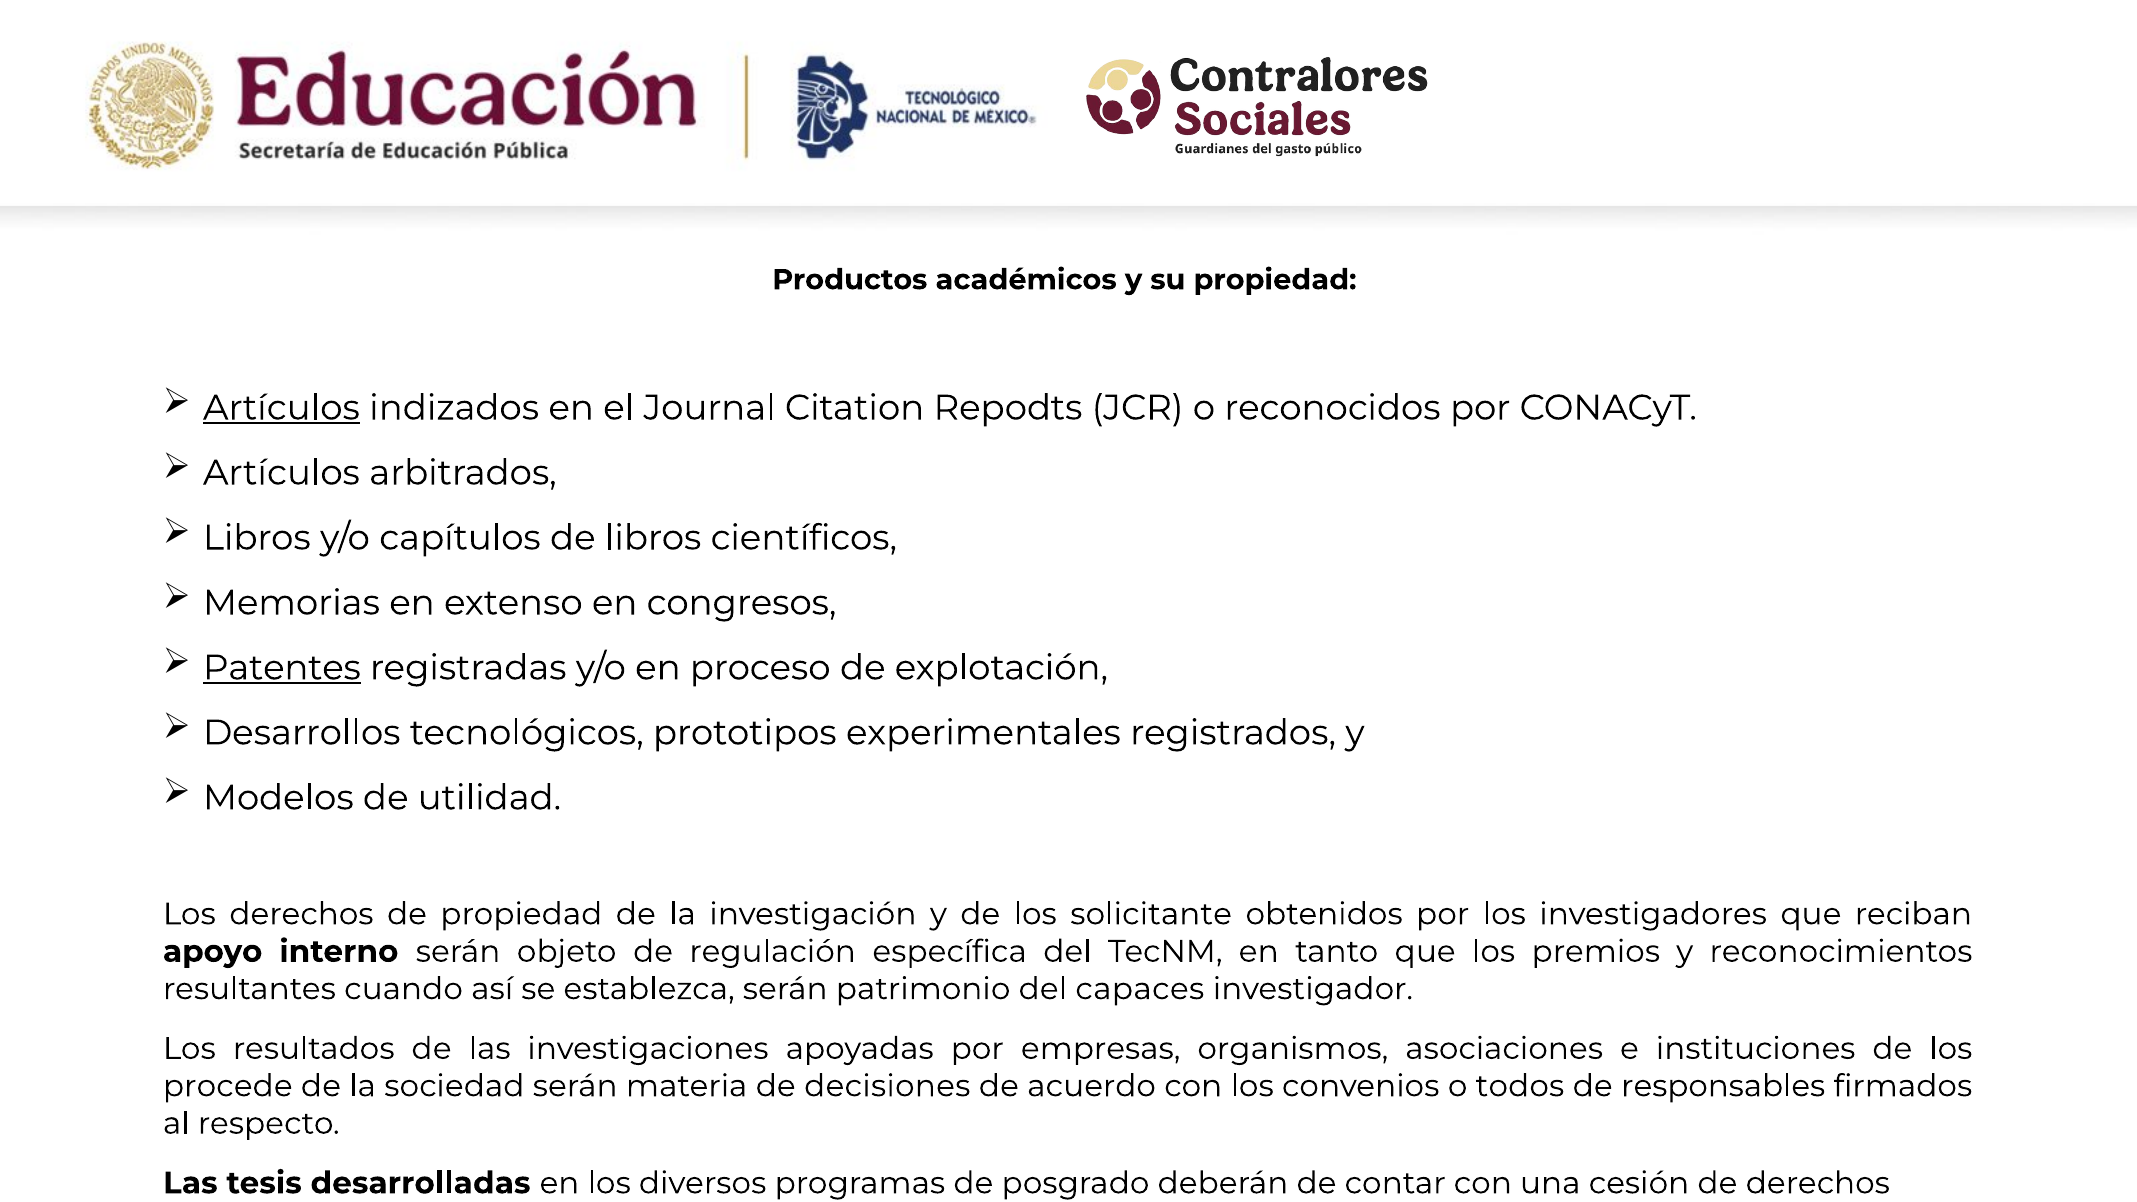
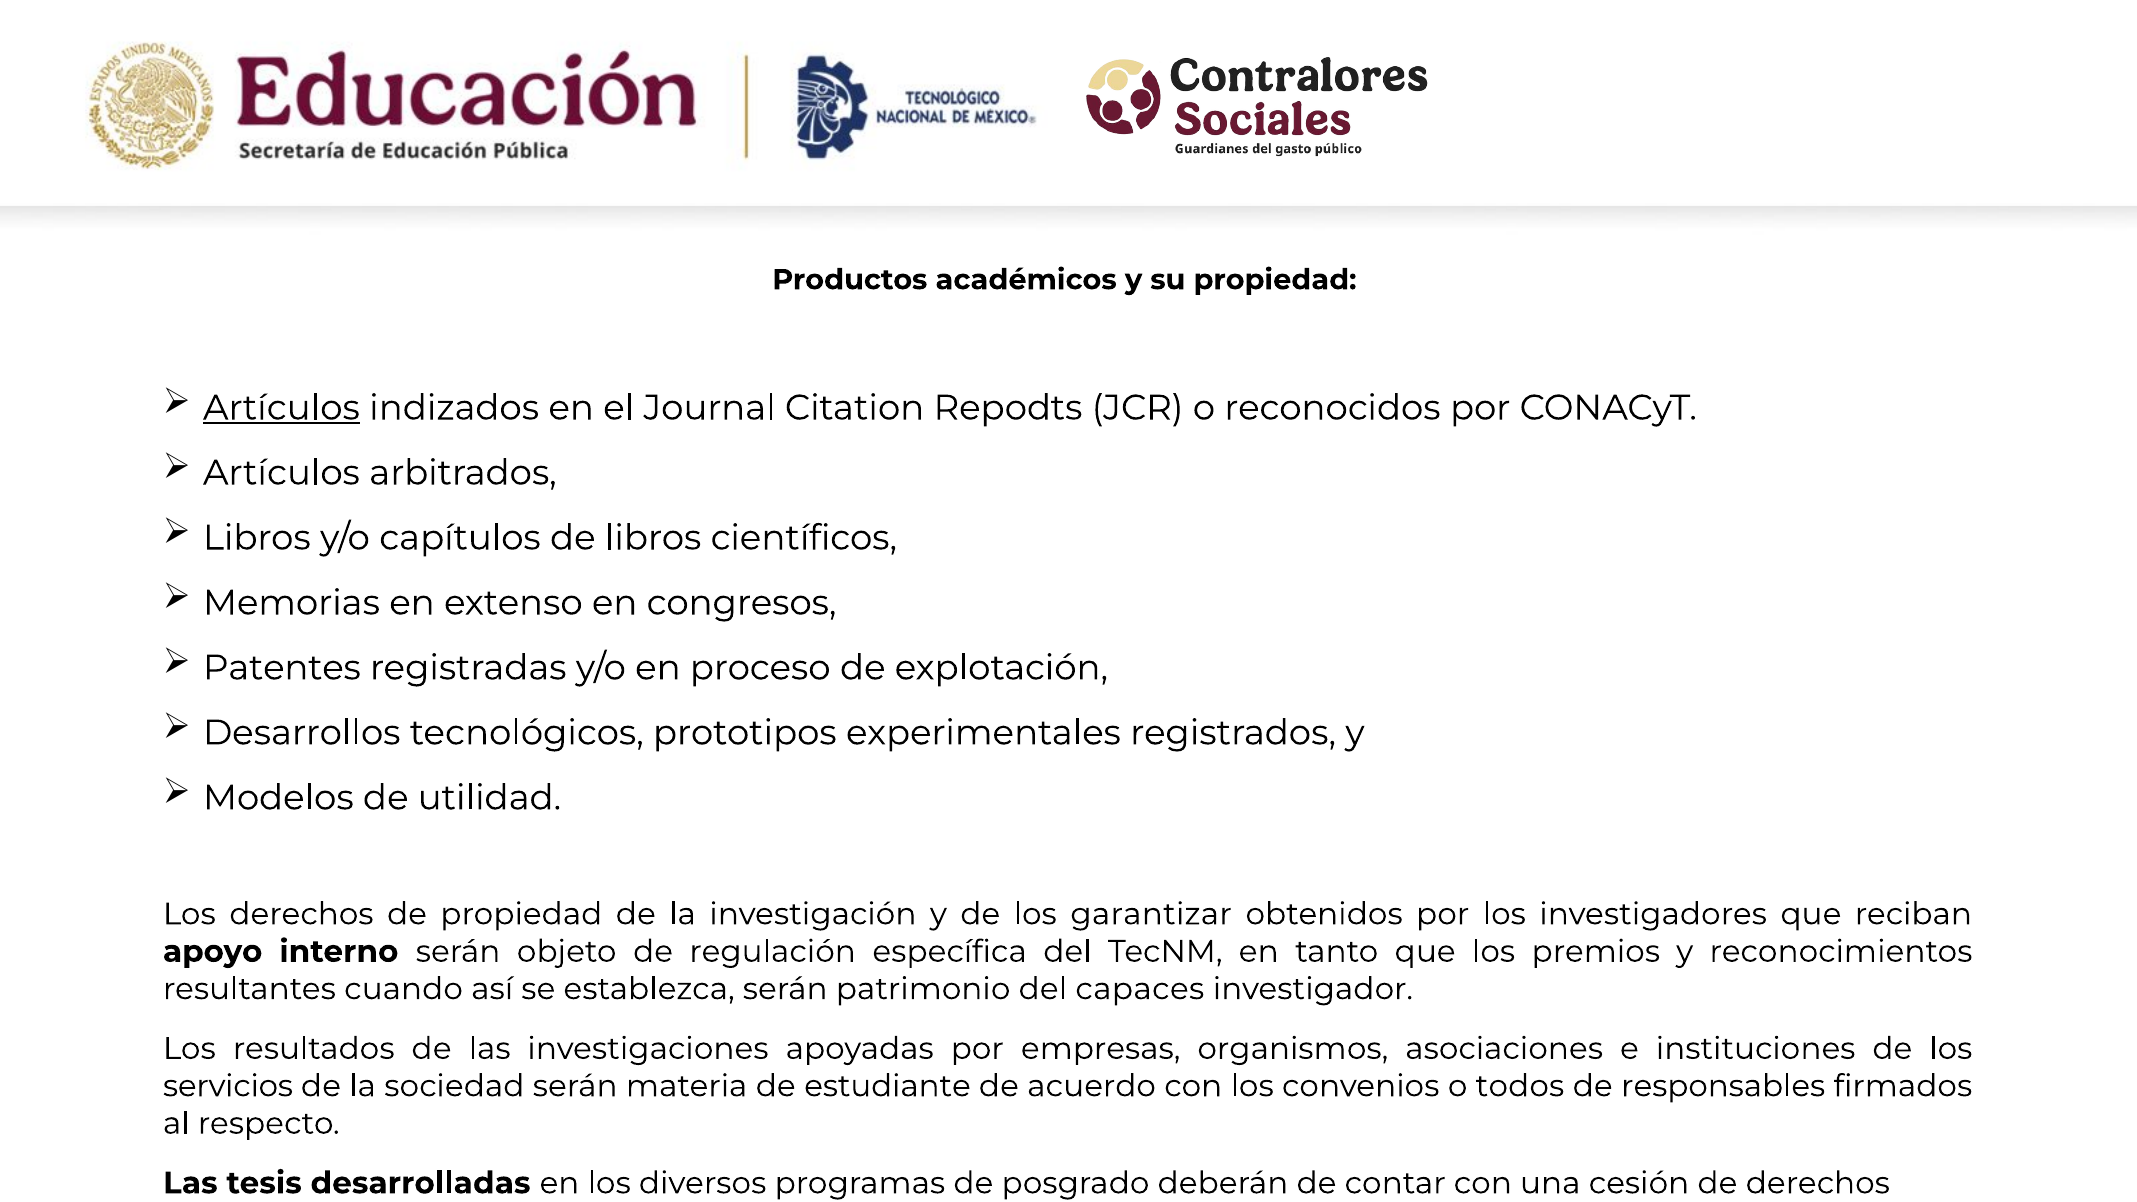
Patentes underline: present -> none
solicitante: solicitante -> garantizar
procede: procede -> servicios
decisiones: decisiones -> estudiante
